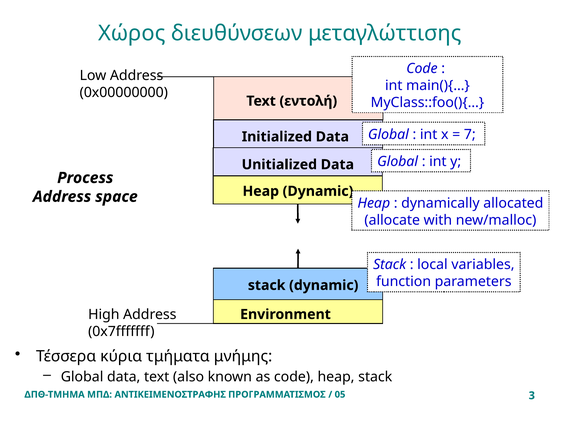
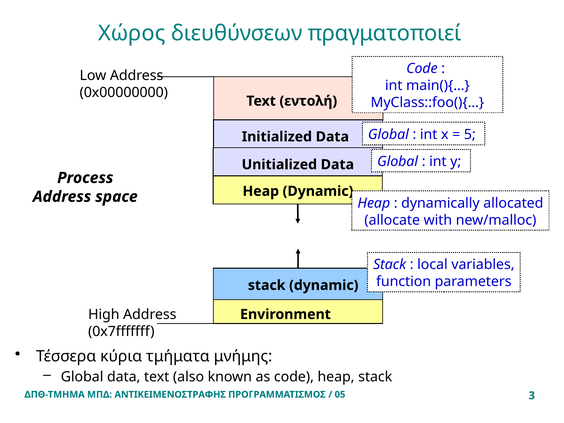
μεταγλώττισης: μεταγλώττισης -> πραγματοποιεί
7: 7 -> 5
